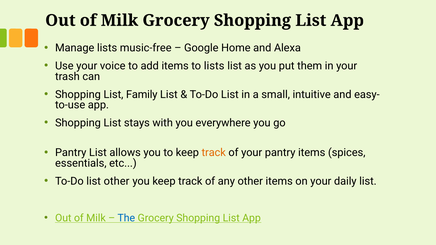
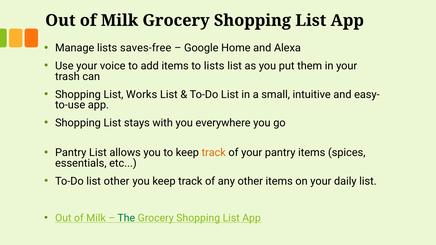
music-free: music-free -> saves-free
Family: Family -> Works
The colour: blue -> green
